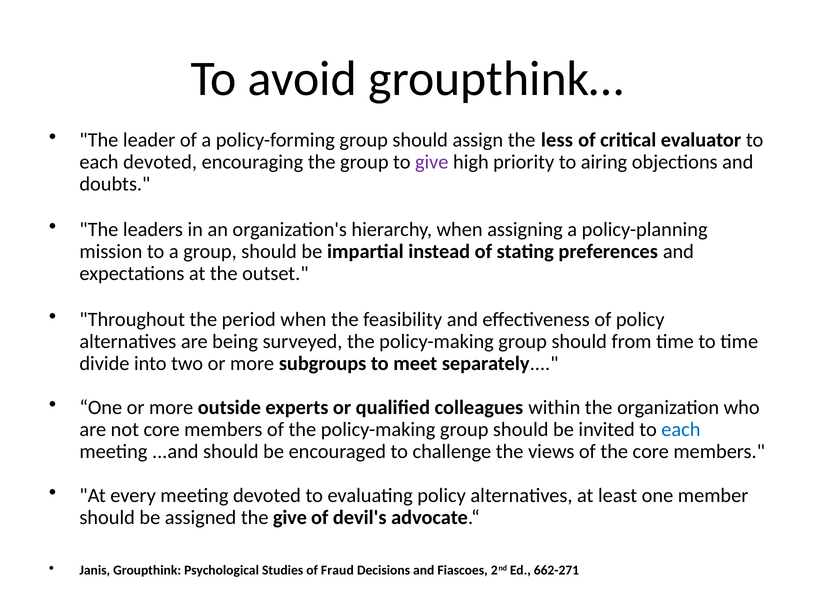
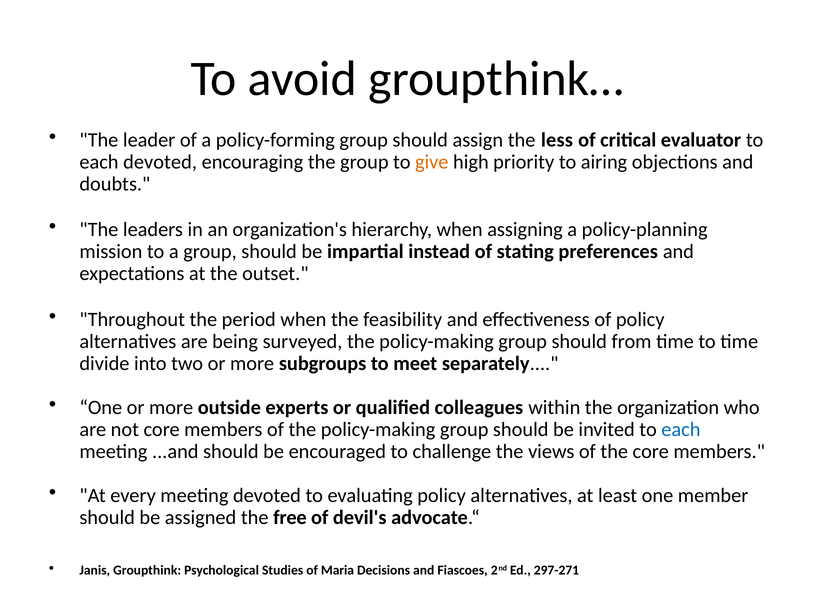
give at (432, 162) colour: purple -> orange
the give: give -> free
Fraud: Fraud -> Maria
662-271: 662-271 -> 297-271
